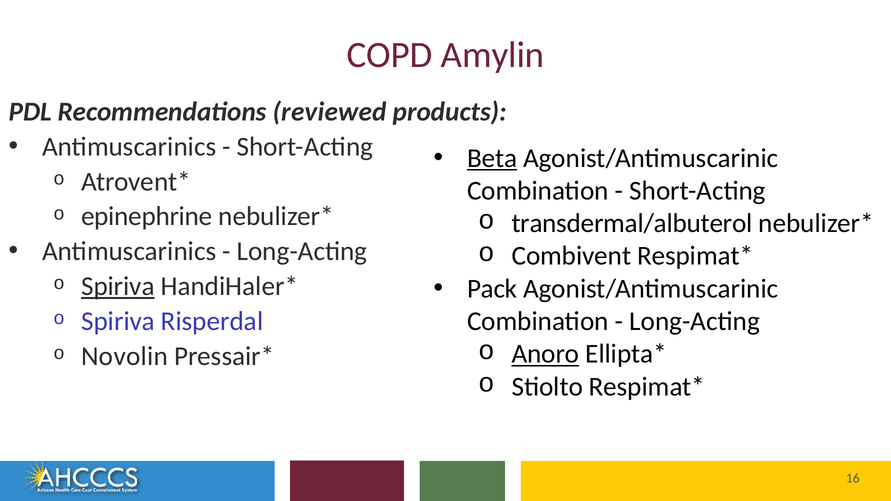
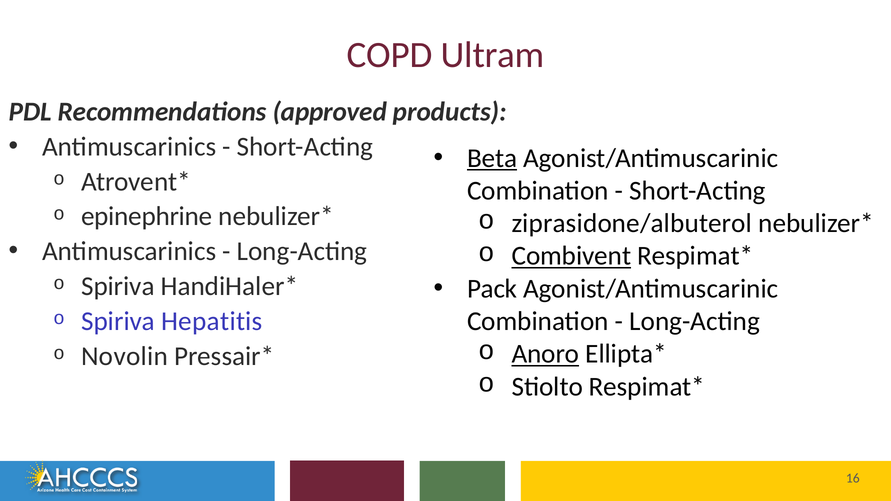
Amylin: Amylin -> Ultram
reviewed: reviewed -> approved
transdermal/albuterol: transdermal/albuterol -> ziprasidone/albuterol
Combivent underline: none -> present
Spiriva at (118, 286) underline: present -> none
Risperdal: Risperdal -> Hepatitis
